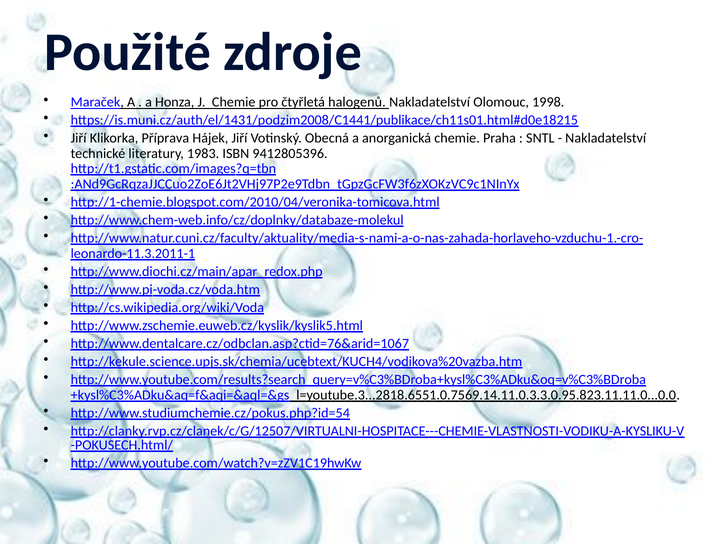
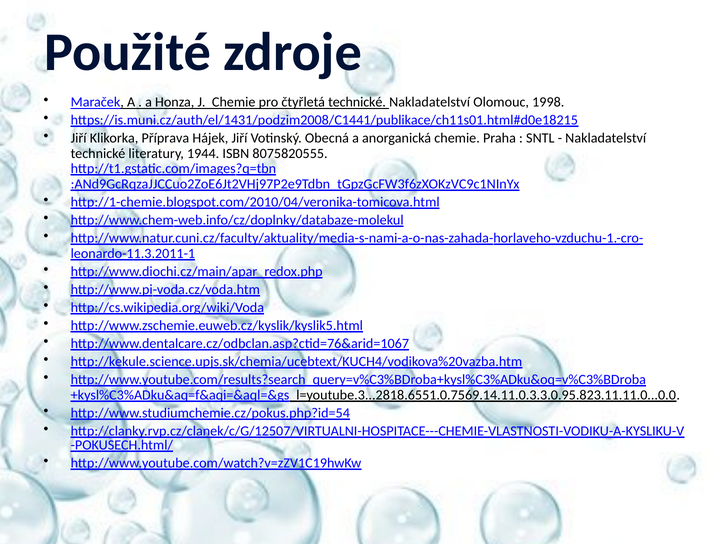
čtyřletá halogenů: halogenů -> technické
1983: 1983 -> 1944
9412805396: 9412805396 -> 8075820555
